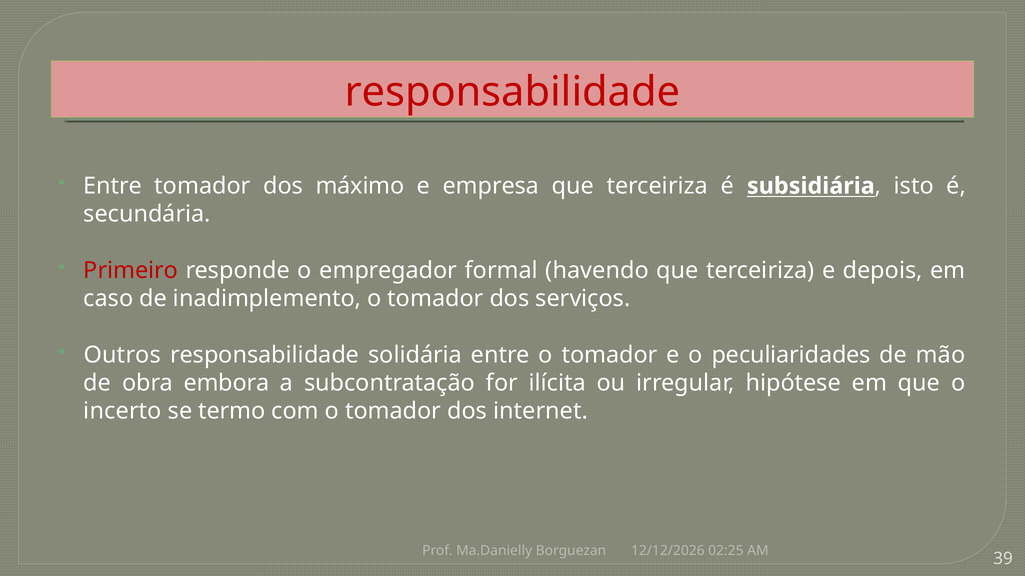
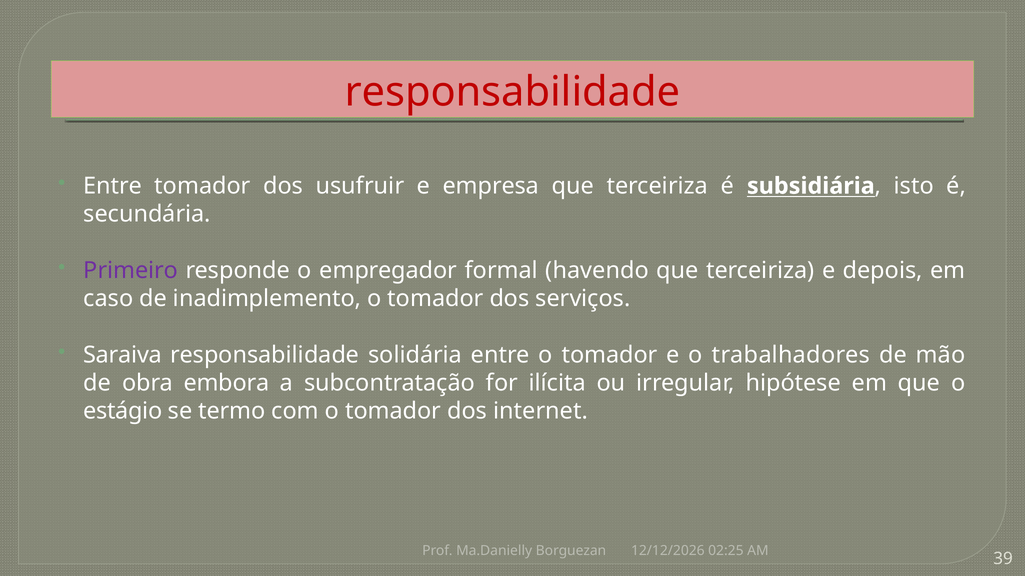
máximo: máximo -> usufruir
Primeiro colour: red -> purple
Outros: Outros -> Saraiva
peculiaridades: peculiaridades -> trabalhadores
incerto: incerto -> estágio
